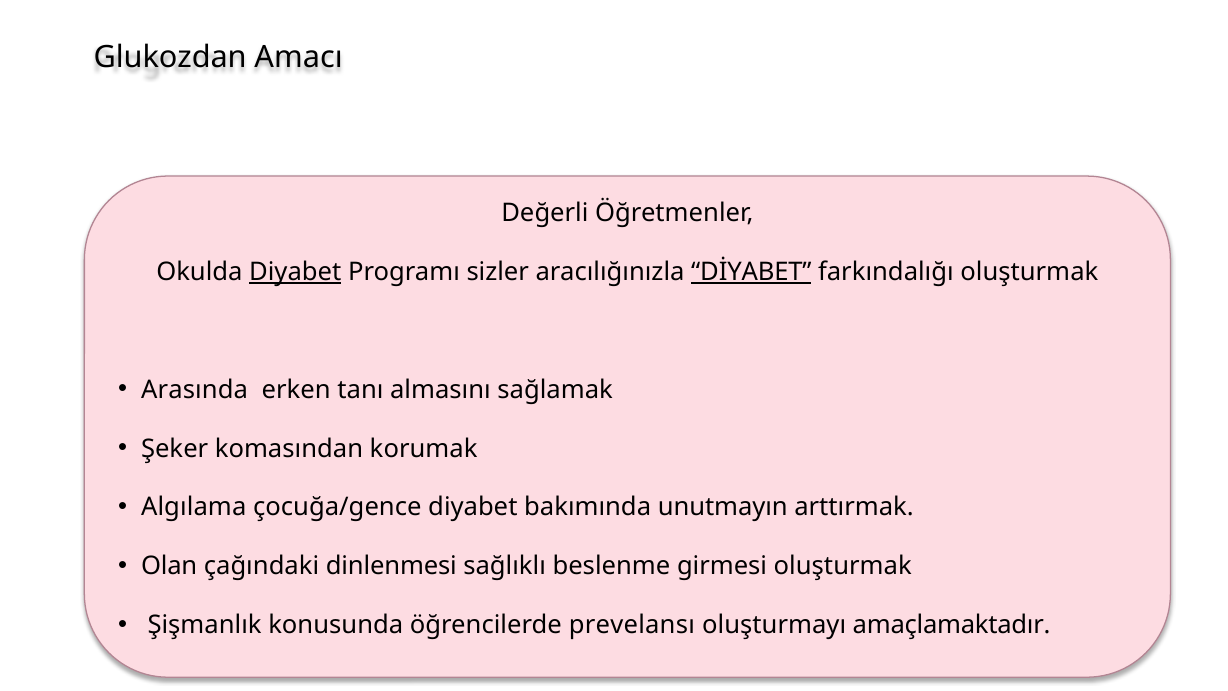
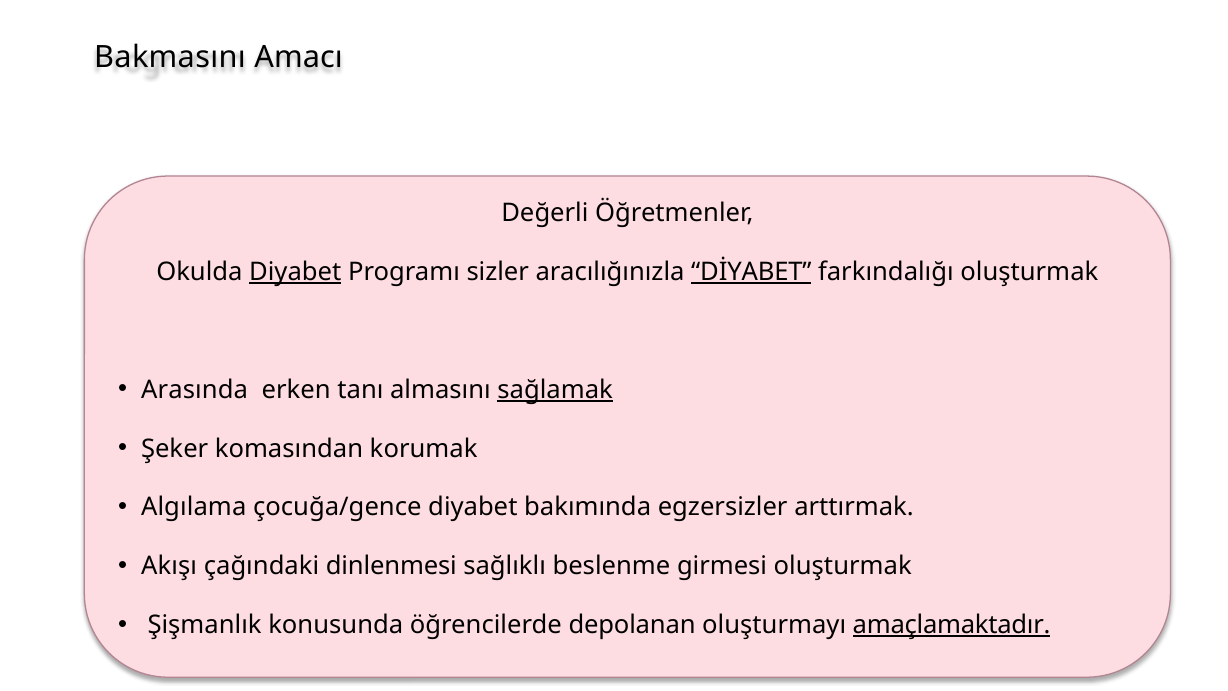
Glukozdan: Glukozdan -> Bakmasını
sağlamak underline: none -> present
unutmayın: unutmayın -> egzersizler
Olan: Olan -> Akışı
prevelansı: prevelansı -> depolanan
amaçlamaktadır underline: none -> present
